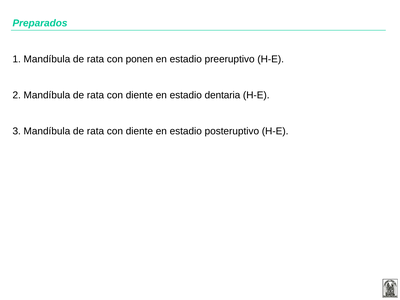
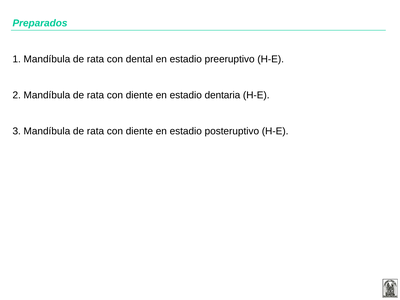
ponen: ponen -> dental
